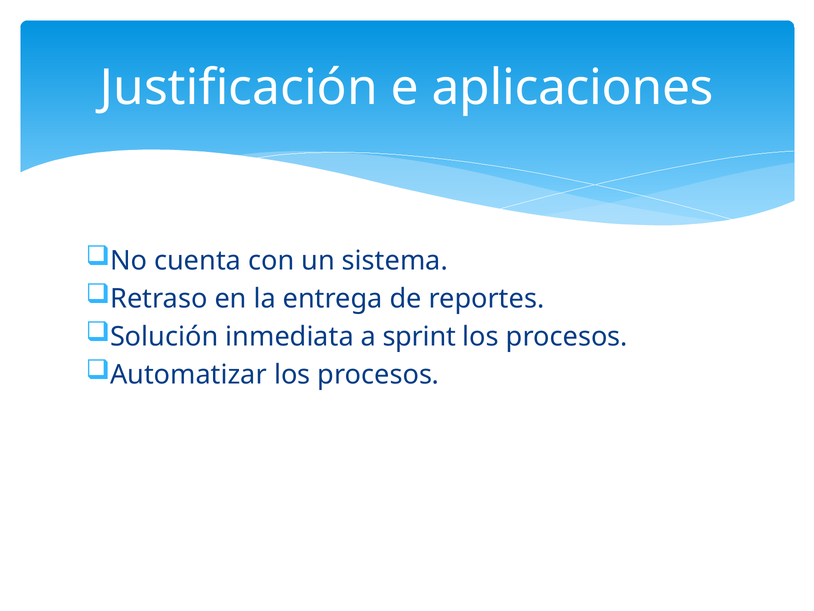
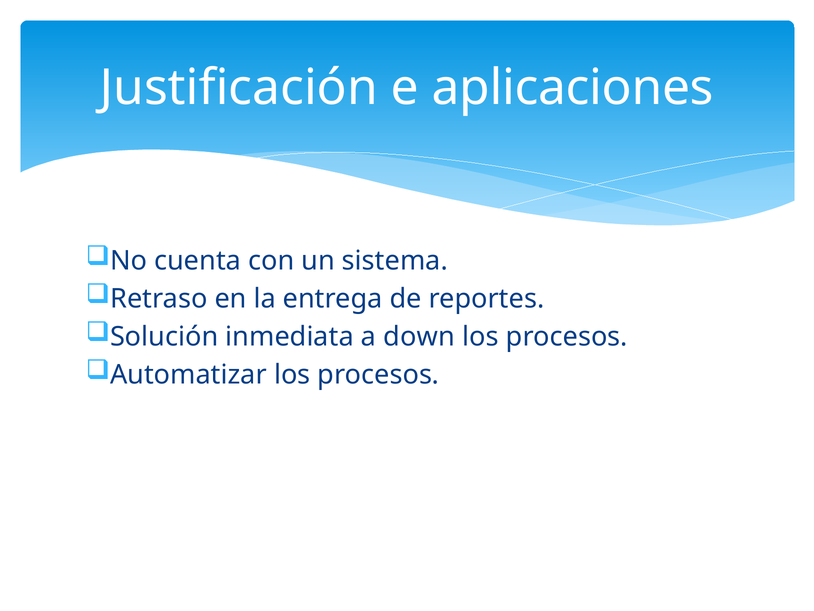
sprint: sprint -> down
